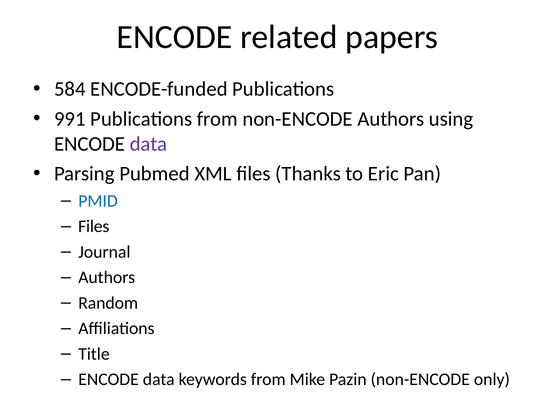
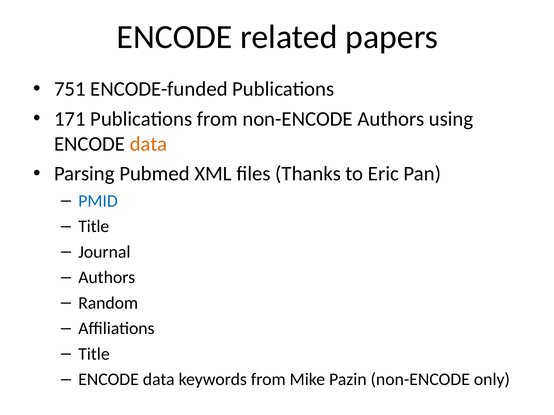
584: 584 -> 751
991: 991 -> 171
data at (149, 144) colour: purple -> orange
Files at (94, 227): Files -> Title
